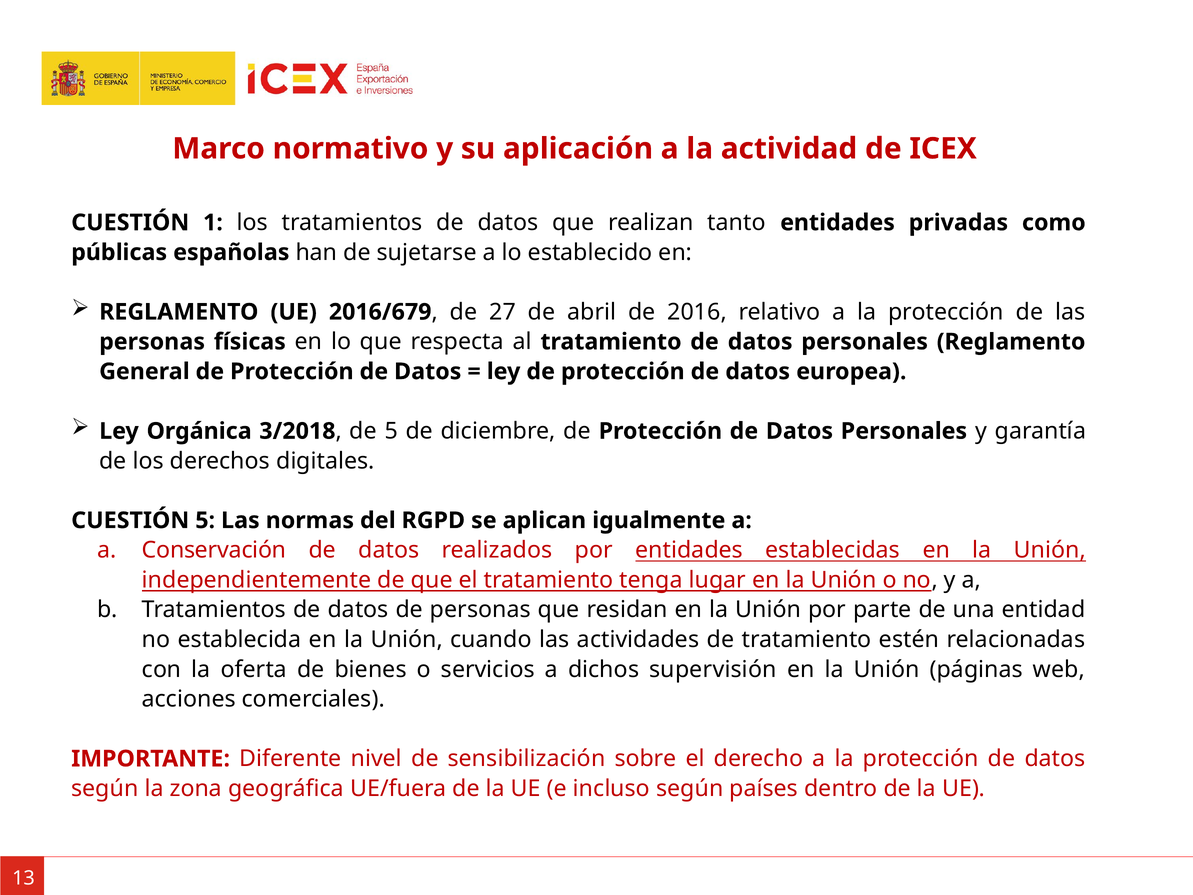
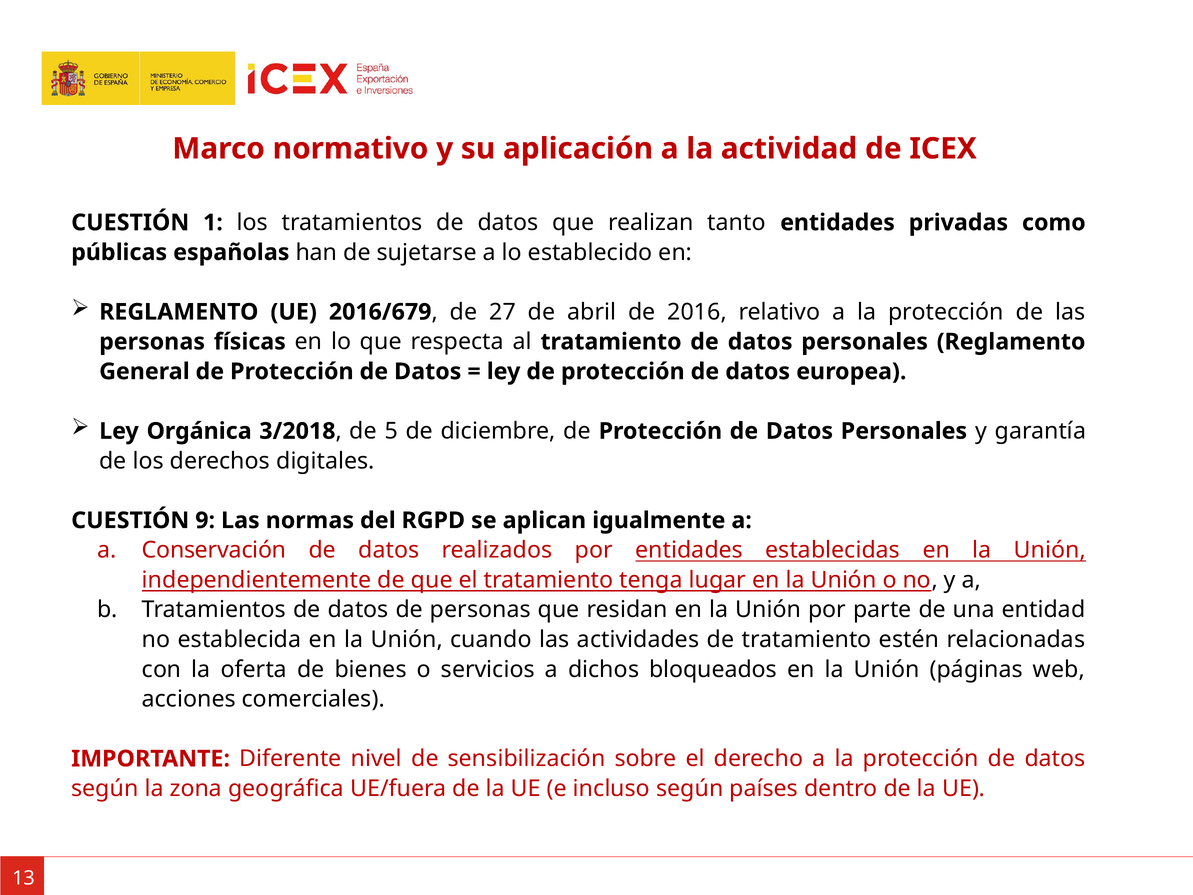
CUESTIÓN 5: 5 -> 9
supervisión: supervisión -> bloqueados
